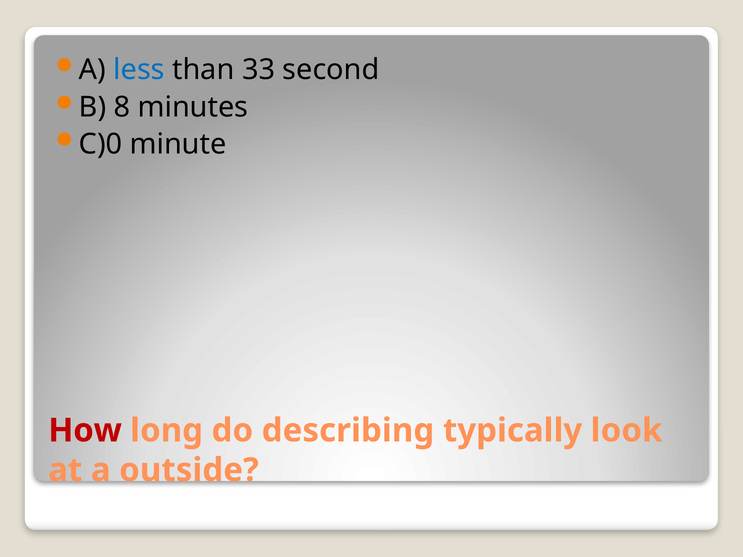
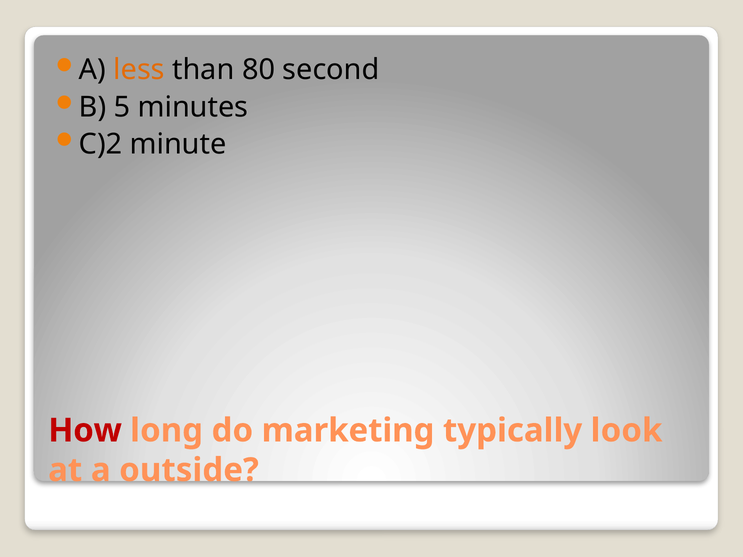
less colour: blue -> orange
33: 33 -> 80
8: 8 -> 5
C)0: C)0 -> C)2
describing: describing -> marketing
